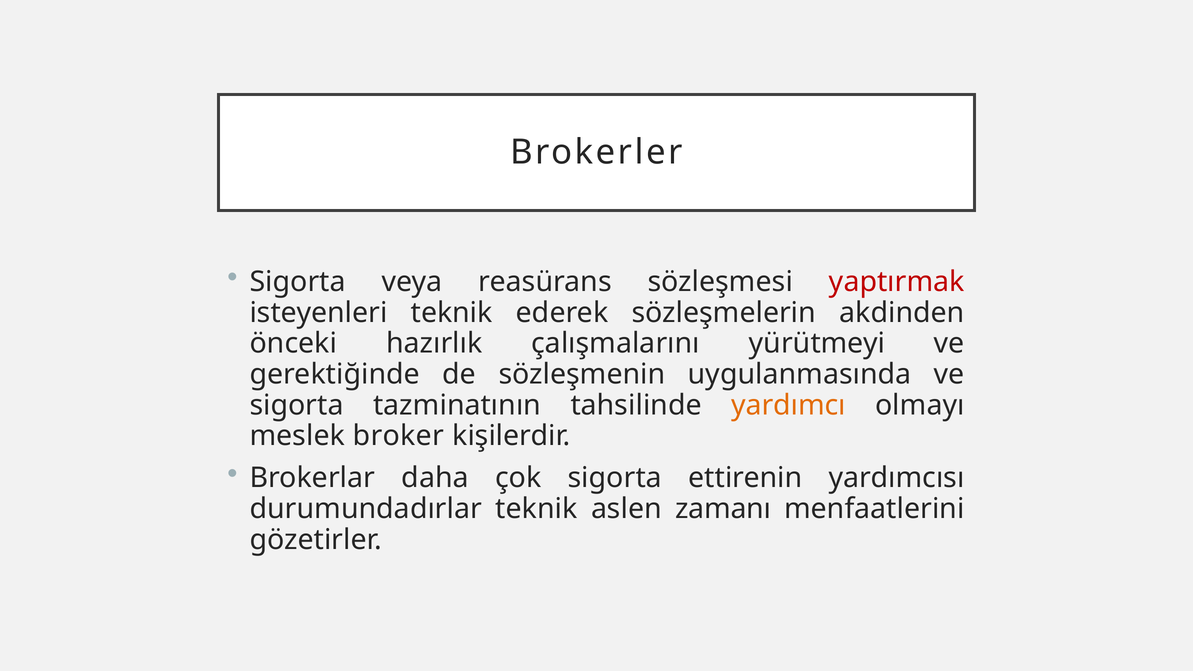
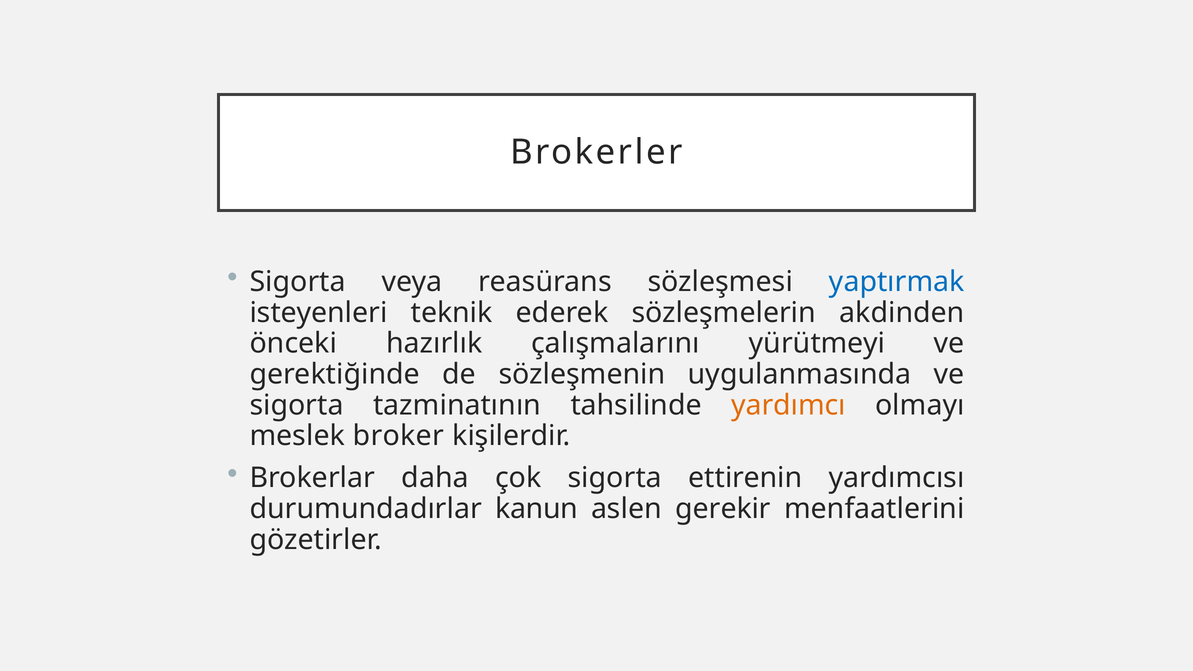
yaptırmak colour: red -> blue
durumundadırlar teknik: teknik -> kanun
zamanı: zamanı -> gerekir
